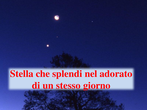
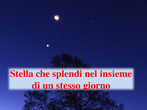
adorato: adorato -> insieme
